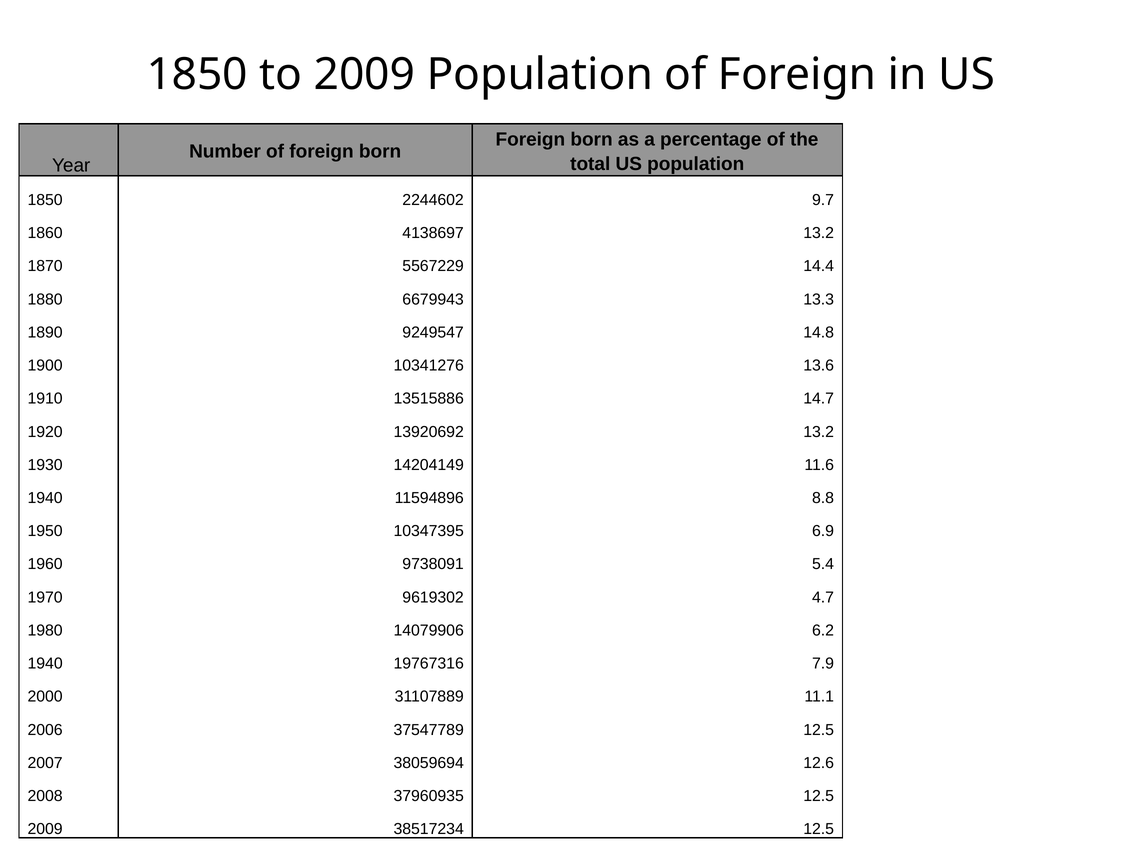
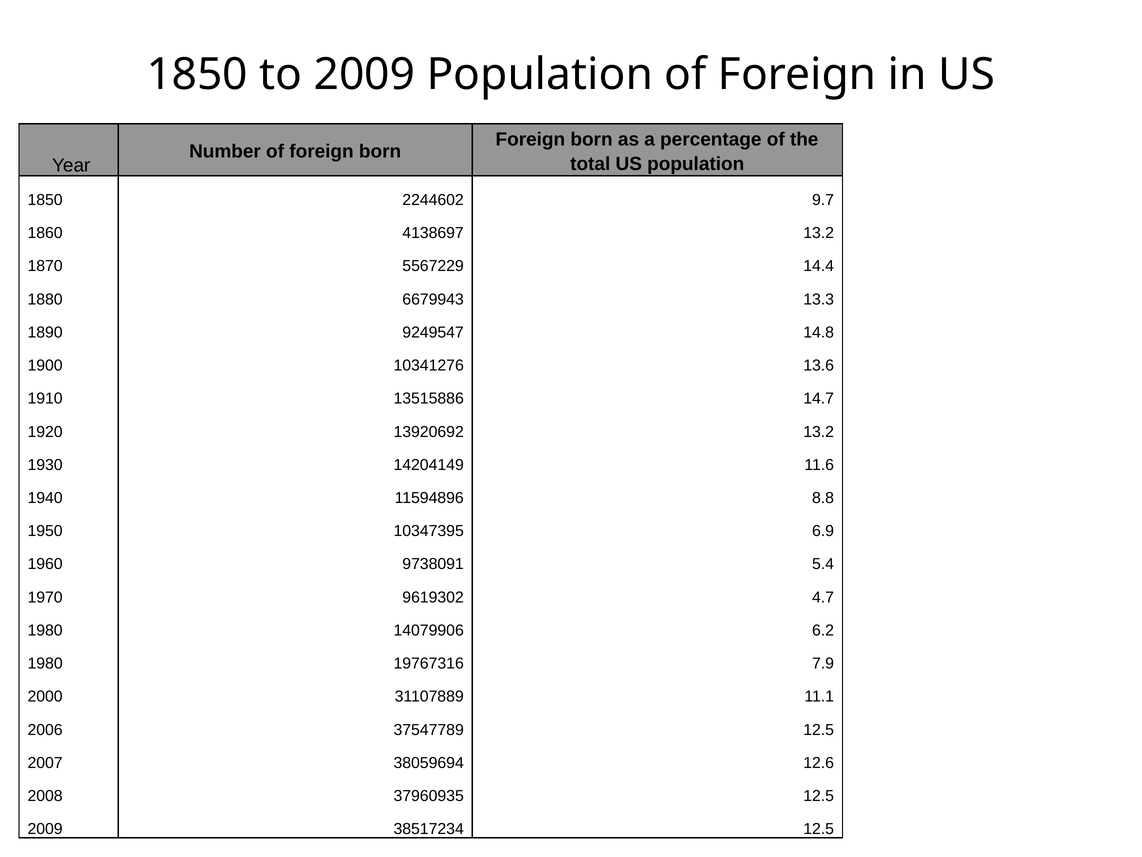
1940 at (45, 663): 1940 -> 1980
